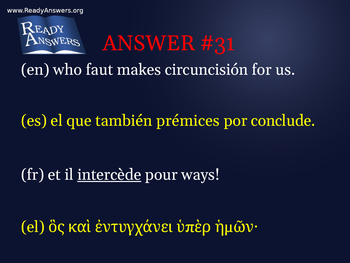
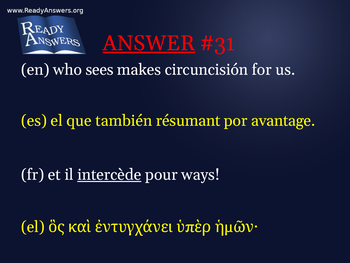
ANSWER underline: none -> present
faut: faut -> sees
prémices: prémices -> résumant
conclude: conclude -> avantage
